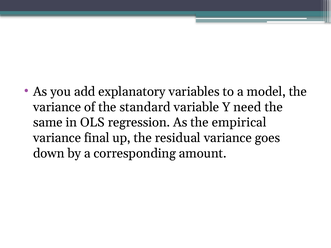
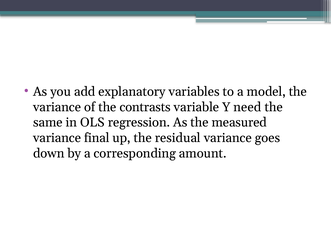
standard: standard -> contrasts
empirical: empirical -> measured
